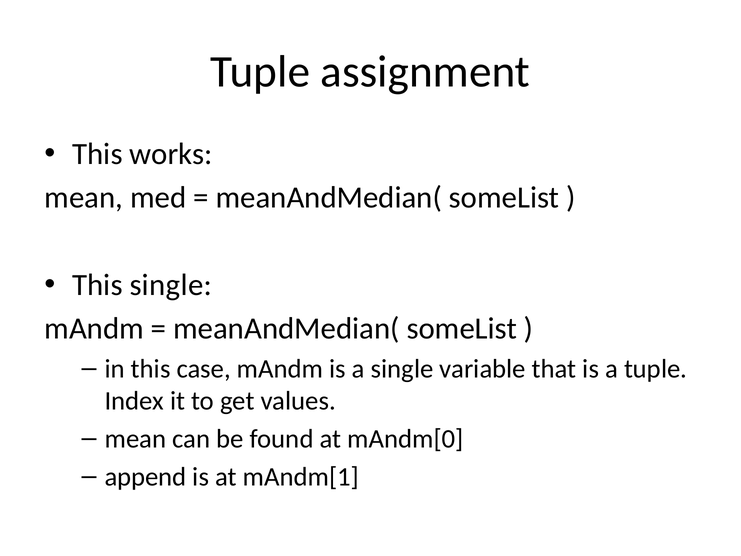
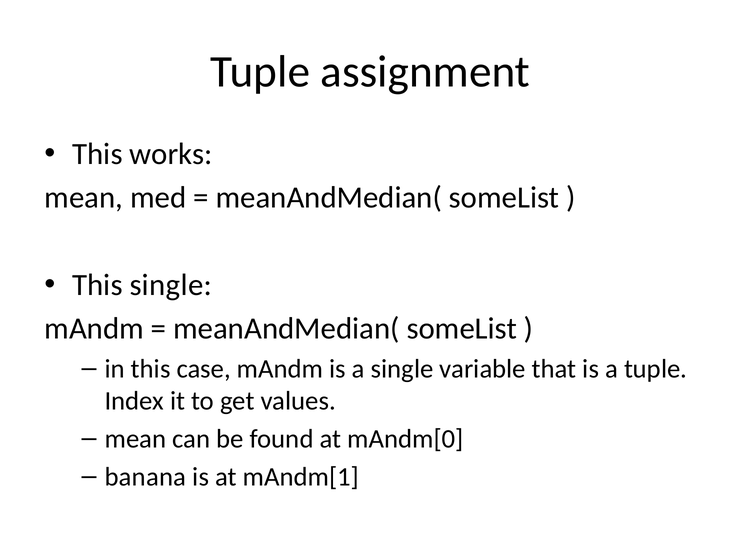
append: append -> banana
